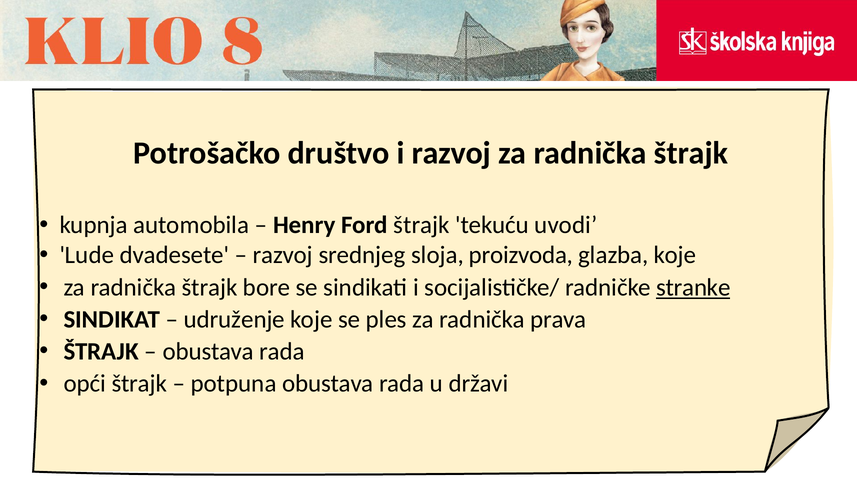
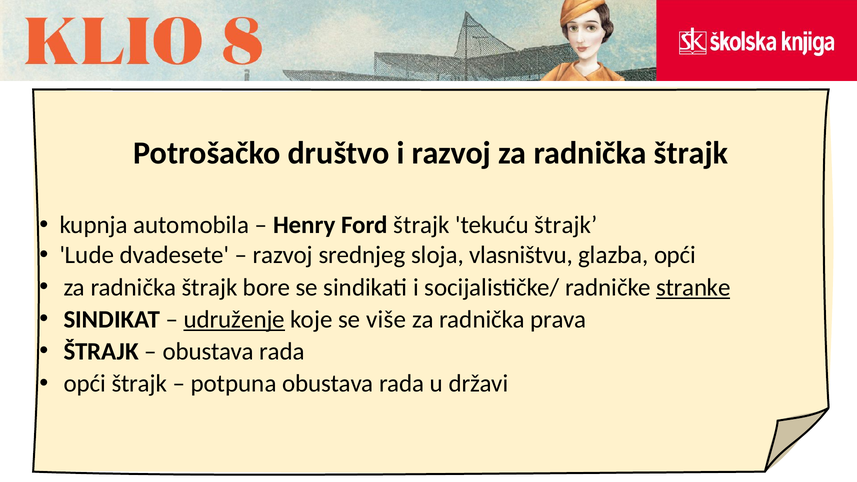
tekuću uvodi: uvodi -> štrajk
proizvoda: proizvoda -> vlasništvu
glazba koje: koje -> opći
udruženje underline: none -> present
ples: ples -> više
